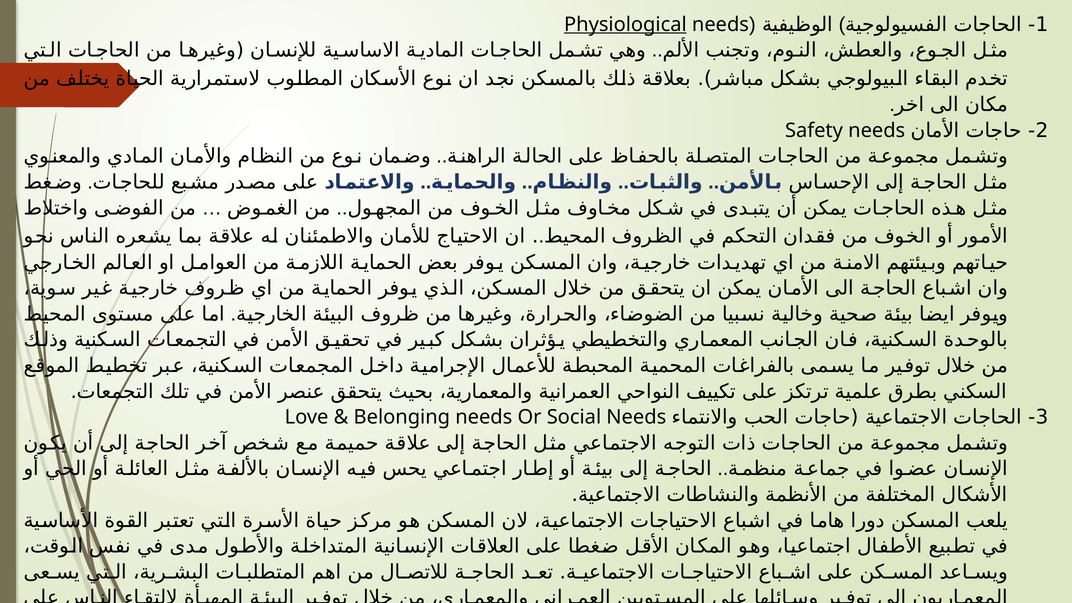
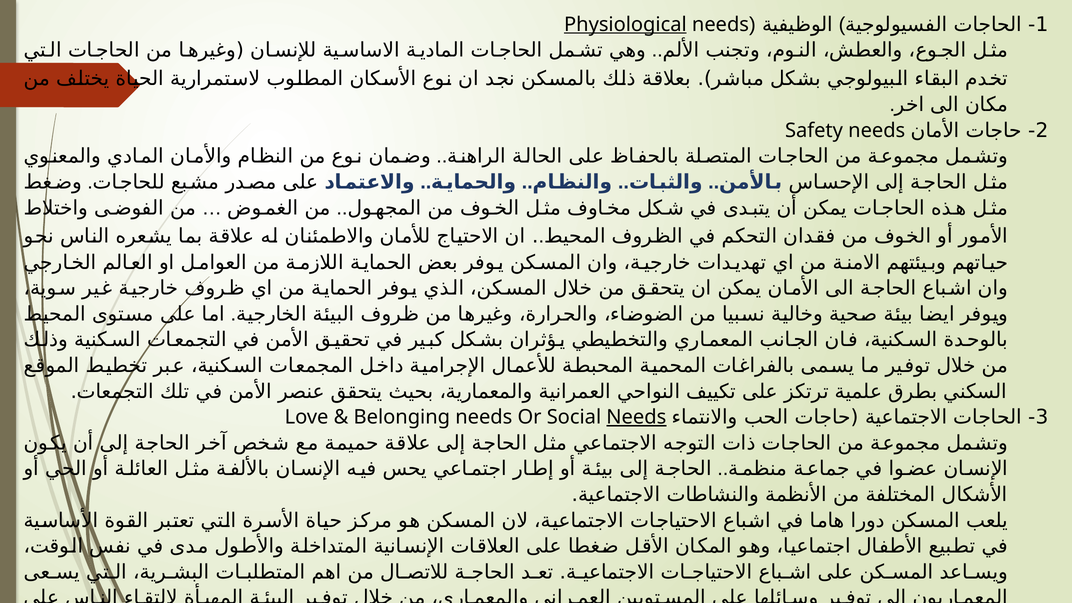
Needs at (636, 417) underline: none -> present
